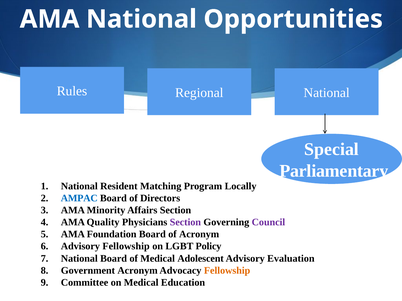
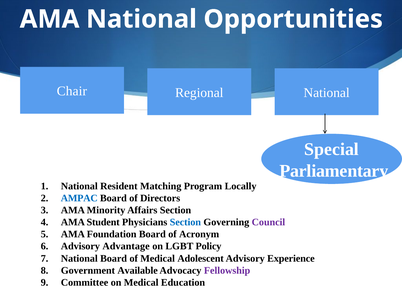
Rules: Rules -> Chair
Quality: Quality -> Student
Section at (185, 223) colour: purple -> blue
Advisory Fellowship: Fellowship -> Advantage
Evaluation: Evaluation -> Experience
Government Acronym: Acronym -> Available
Fellowship at (227, 271) colour: orange -> purple
